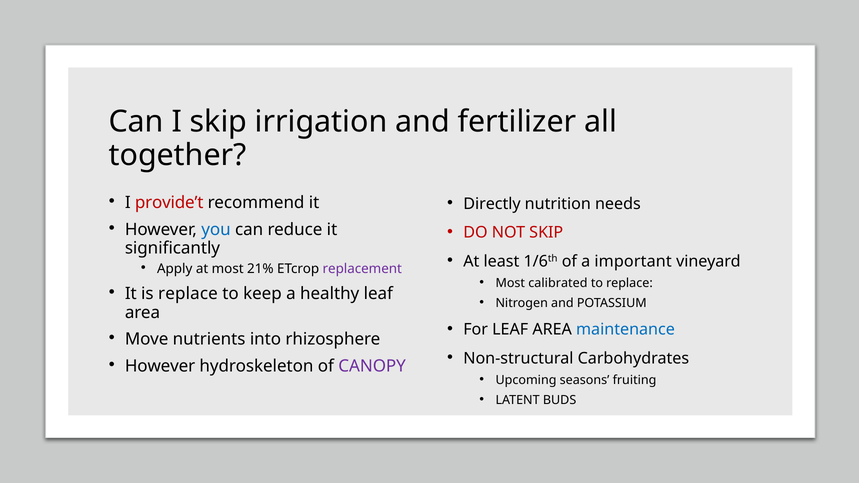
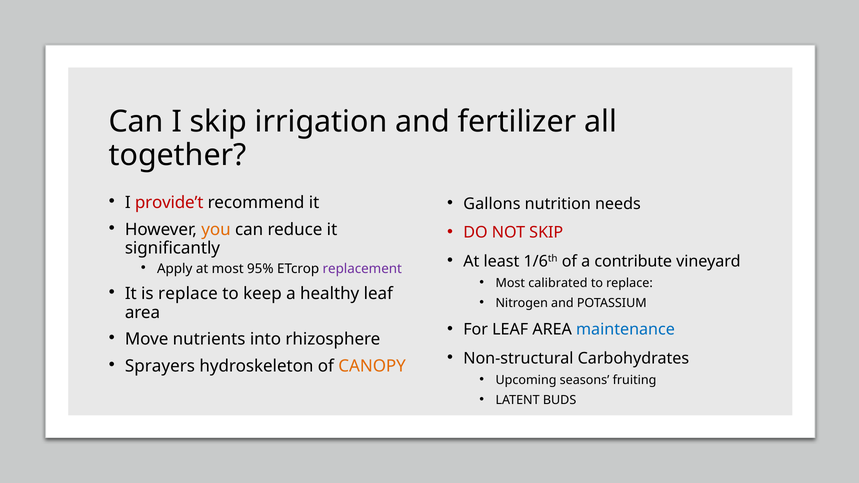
Directly: Directly -> Gallons
you colour: blue -> orange
important: important -> contribute
21%: 21% -> 95%
However at (160, 366): However -> Sprayers
CANOPY colour: purple -> orange
